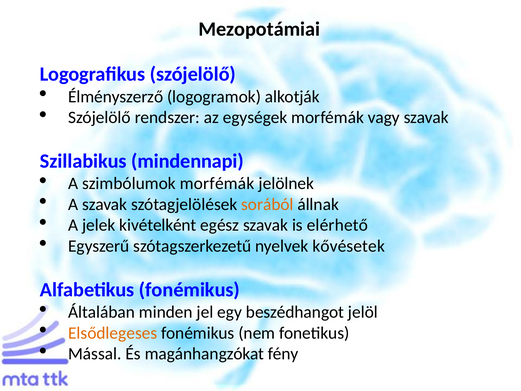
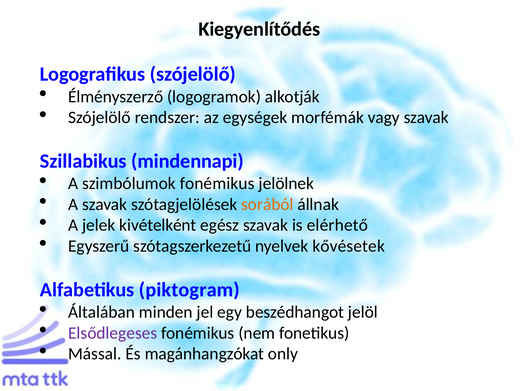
Mezopotámiai: Mezopotámiai -> Kiegyenlítődés
szimbólumok morfémák: morfémák -> fonémikus
Alfabetikus fonémikus: fonémikus -> piktogram
Elsődlegeses colour: orange -> purple
fény: fény -> only
